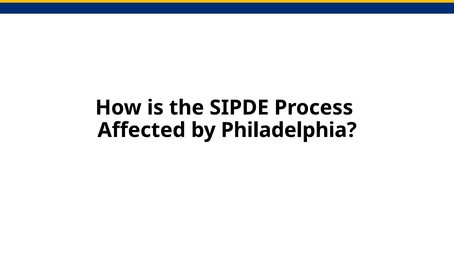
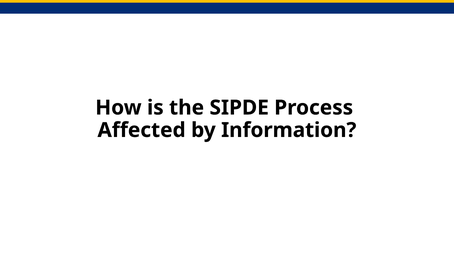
Philadelphia: Philadelphia -> Information
